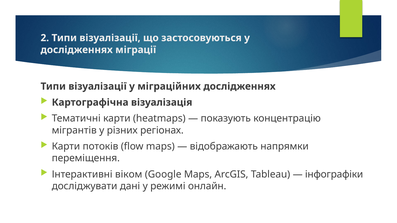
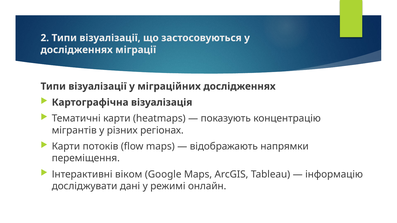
інфографіки: інфографіки -> інформацію
